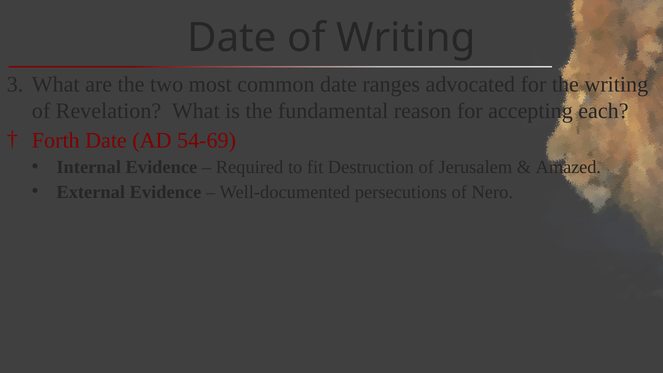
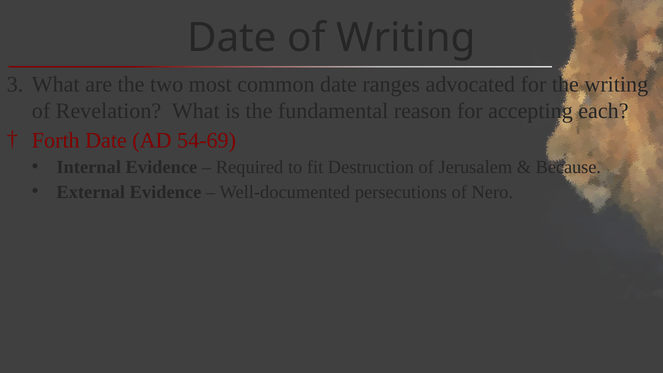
Amazed: Amazed -> Because
